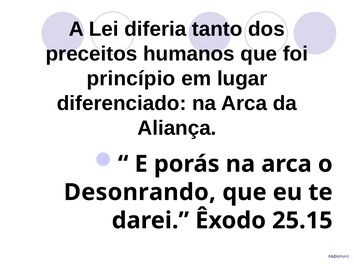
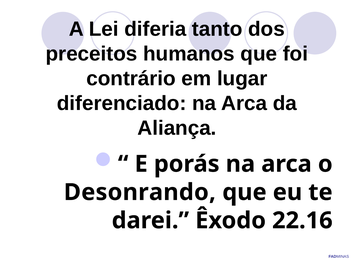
princípio: princípio -> contrário
25.15: 25.15 -> 22.16
